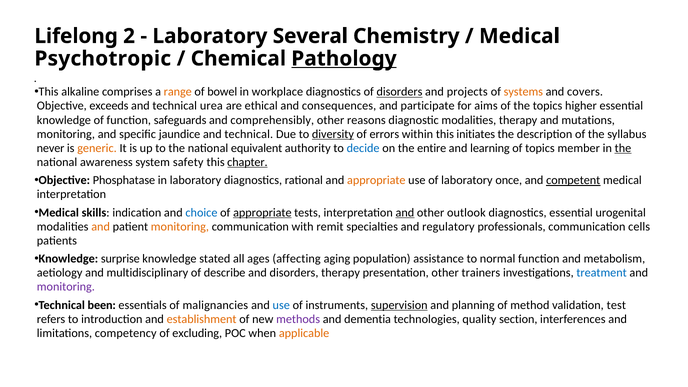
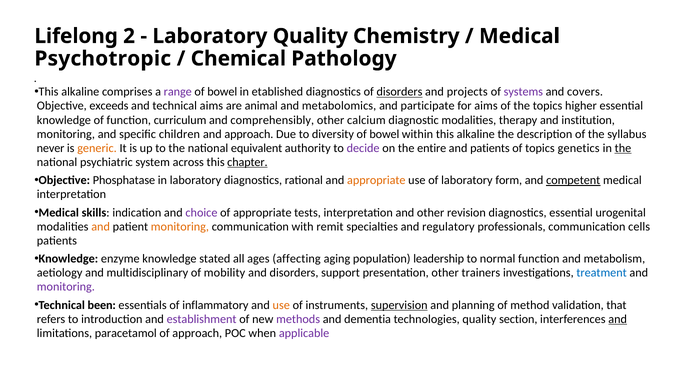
Laboratory Several: Several -> Quality
Pathology underline: present -> none
range colour: orange -> purple
workplace: workplace -> etablished
systems colour: orange -> purple
technical urea: urea -> aims
ethical: ethical -> animal
consequences: consequences -> metabolomics
safeguards: safeguards -> curriculum
reasons: reasons -> calcium
mutations: mutations -> institution
jaundice: jaundice -> children
technical at (249, 134): technical -> approach
diversity underline: present -> none
errors at (384, 134): errors -> bowel
within this initiates: initiates -> alkaline
decide colour: blue -> purple
and learning: learning -> patients
member: member -> genetics
awareness: awareness -> psychiatric
safety: safety -> across
once: once -> form
choice colour: blue -> purple
appropriate at (262, 213) underline: present -> none
and at (405, 213) underline: present -> none
outlook: outlook -> revision
surprise: surprise -> enzyme
assistance: assistance -> leadership
describe: describe -> mobility
disorders therapy: therapy -> support
malignancies: malignancies -> inflammatory
use at (281, 305) colour: blue -> orange
test: test -> that
establishment colour: orange -> purple
and at (618, 319) underline: none -> present
competency: competency -> paracetamol
of excluding: excluding -> approach
applicable colour: orange -> purple
